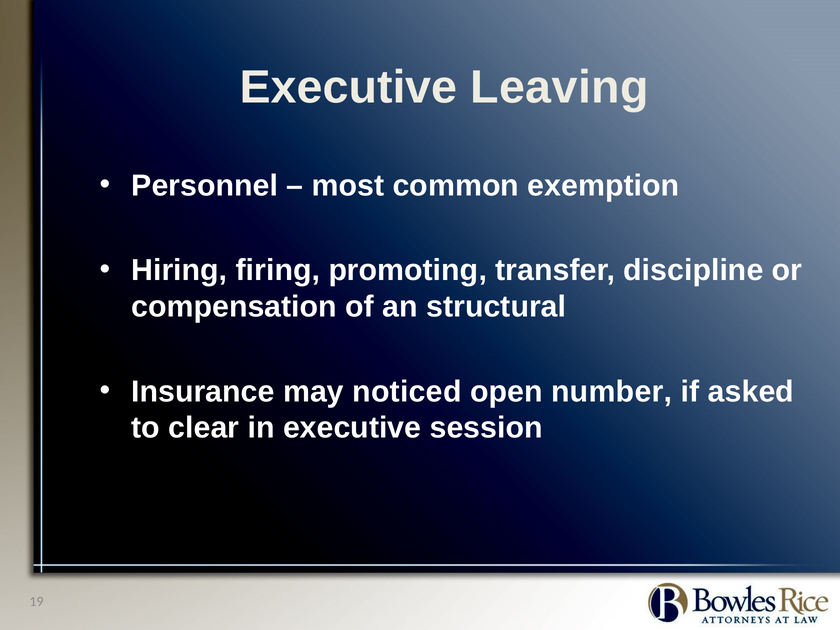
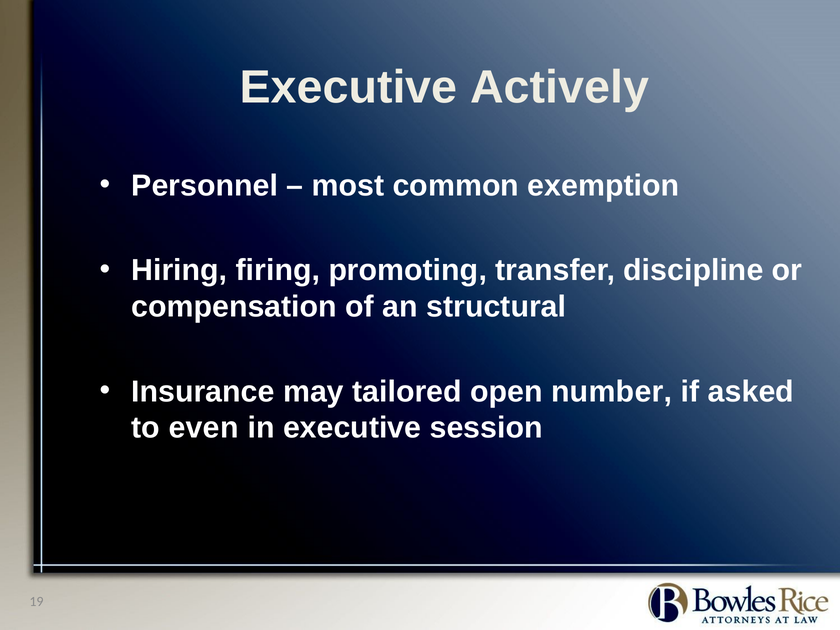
Leaving: Leaving -> Actively
noticed: noticed -> tailored
clear: clear -> even
